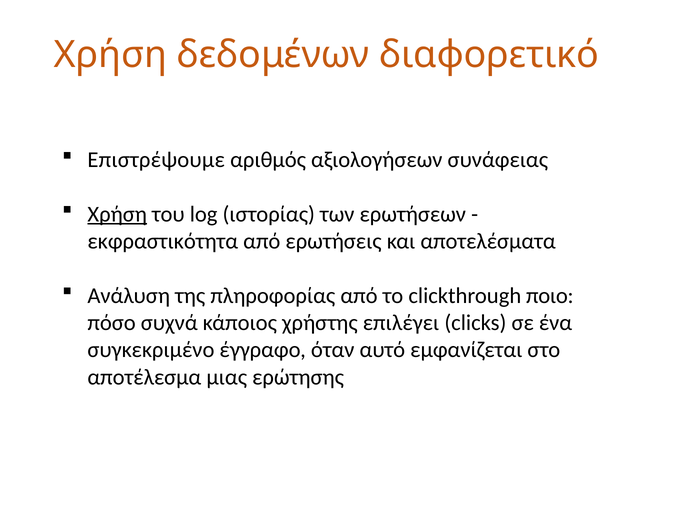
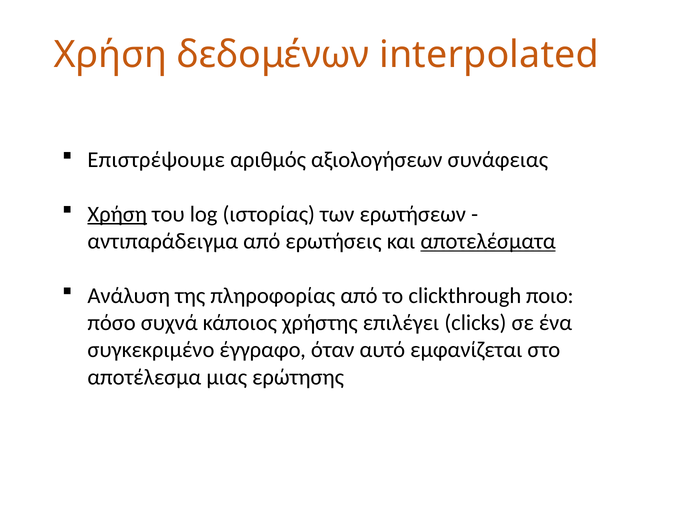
διαφορετικό: διαφορετικό -> interpolated
εκφραστικότητα: εκφραστικότητα -> αντιπαράδειγμα
αποτελέσματα underline: none -> present
